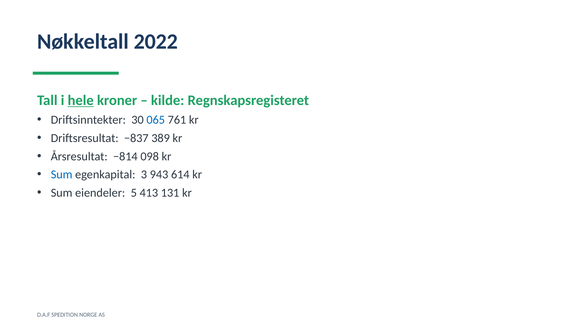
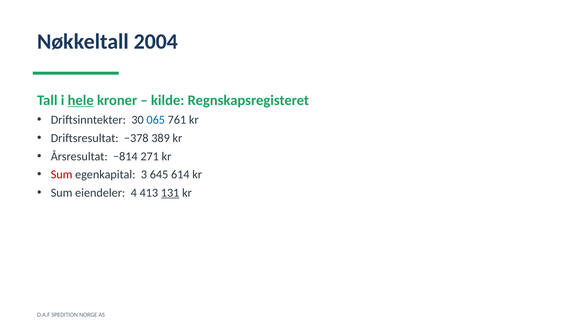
2022: 2022 -> 2004
−837: −837 -> −378
098: 098 -> 271
Sum at (62, 175) colour: blue -> red
943: 943 -> 645
5: 5 -> 4
131 underline: none -> present
